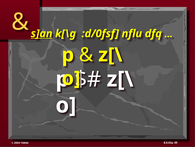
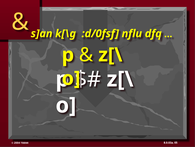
s]an underline: present -> none
